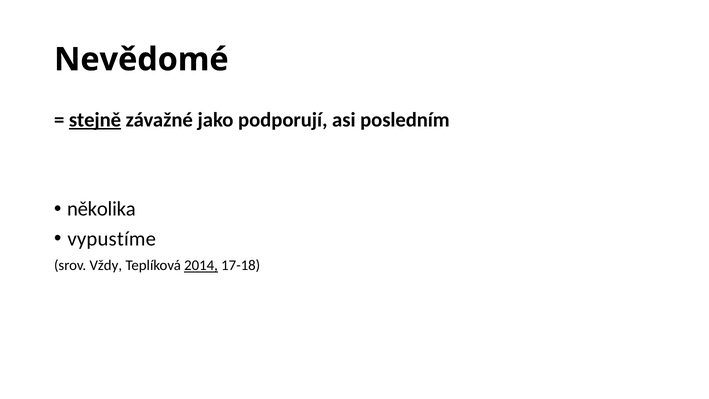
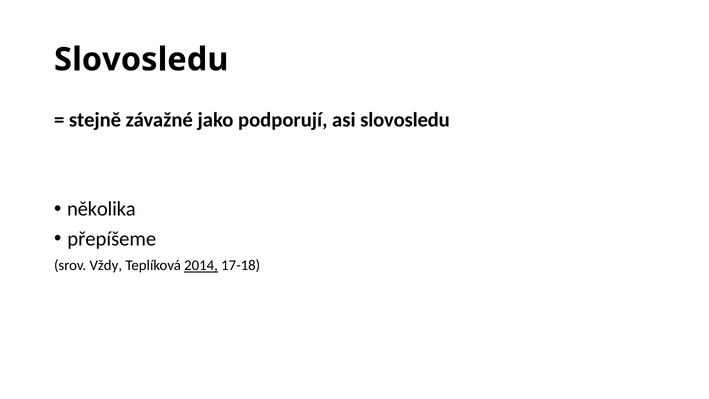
Nevědomé at (141, 60): Nevědomé -> Slovosledu
stejně underline: present -> none
asi posledním: posledním -> slovosledu
vypustíme: vypustíme -> přepíšeme
